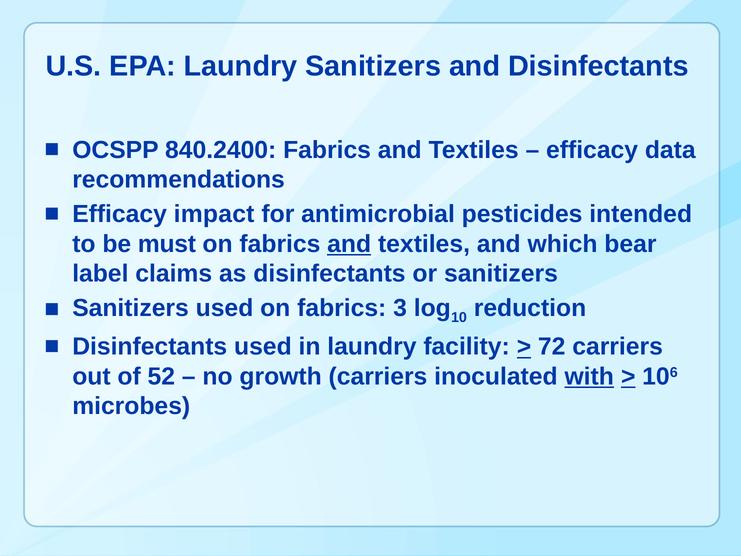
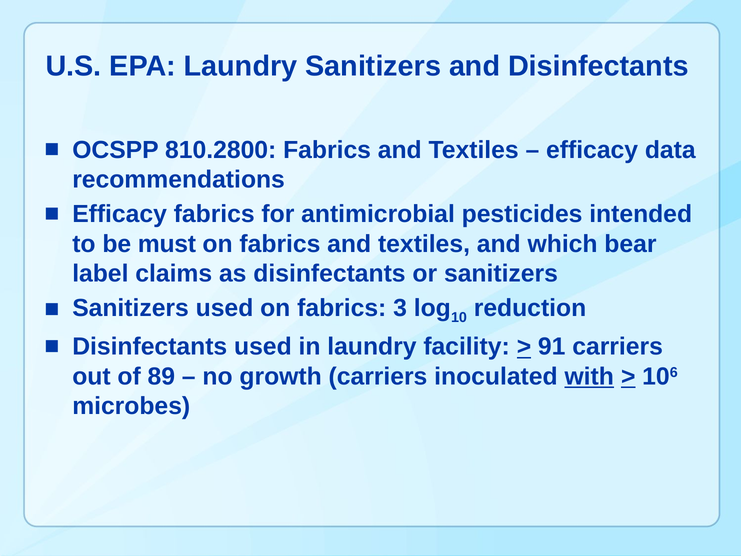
840.2400: 840.2400 -> 810.2800
Efficacy impact: impact -> fabrics
and at (349, 244) underline: present -> none
72: 72 -> 91
52: 52 -> 89
